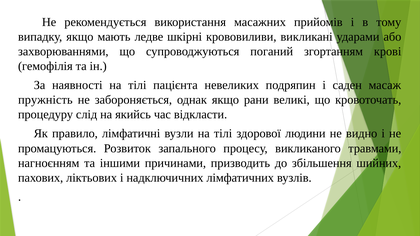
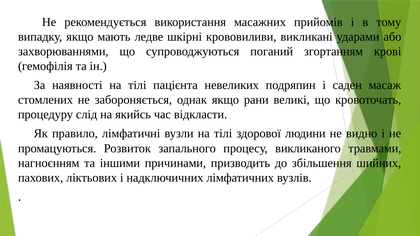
пружність: пружність -> стомлених
